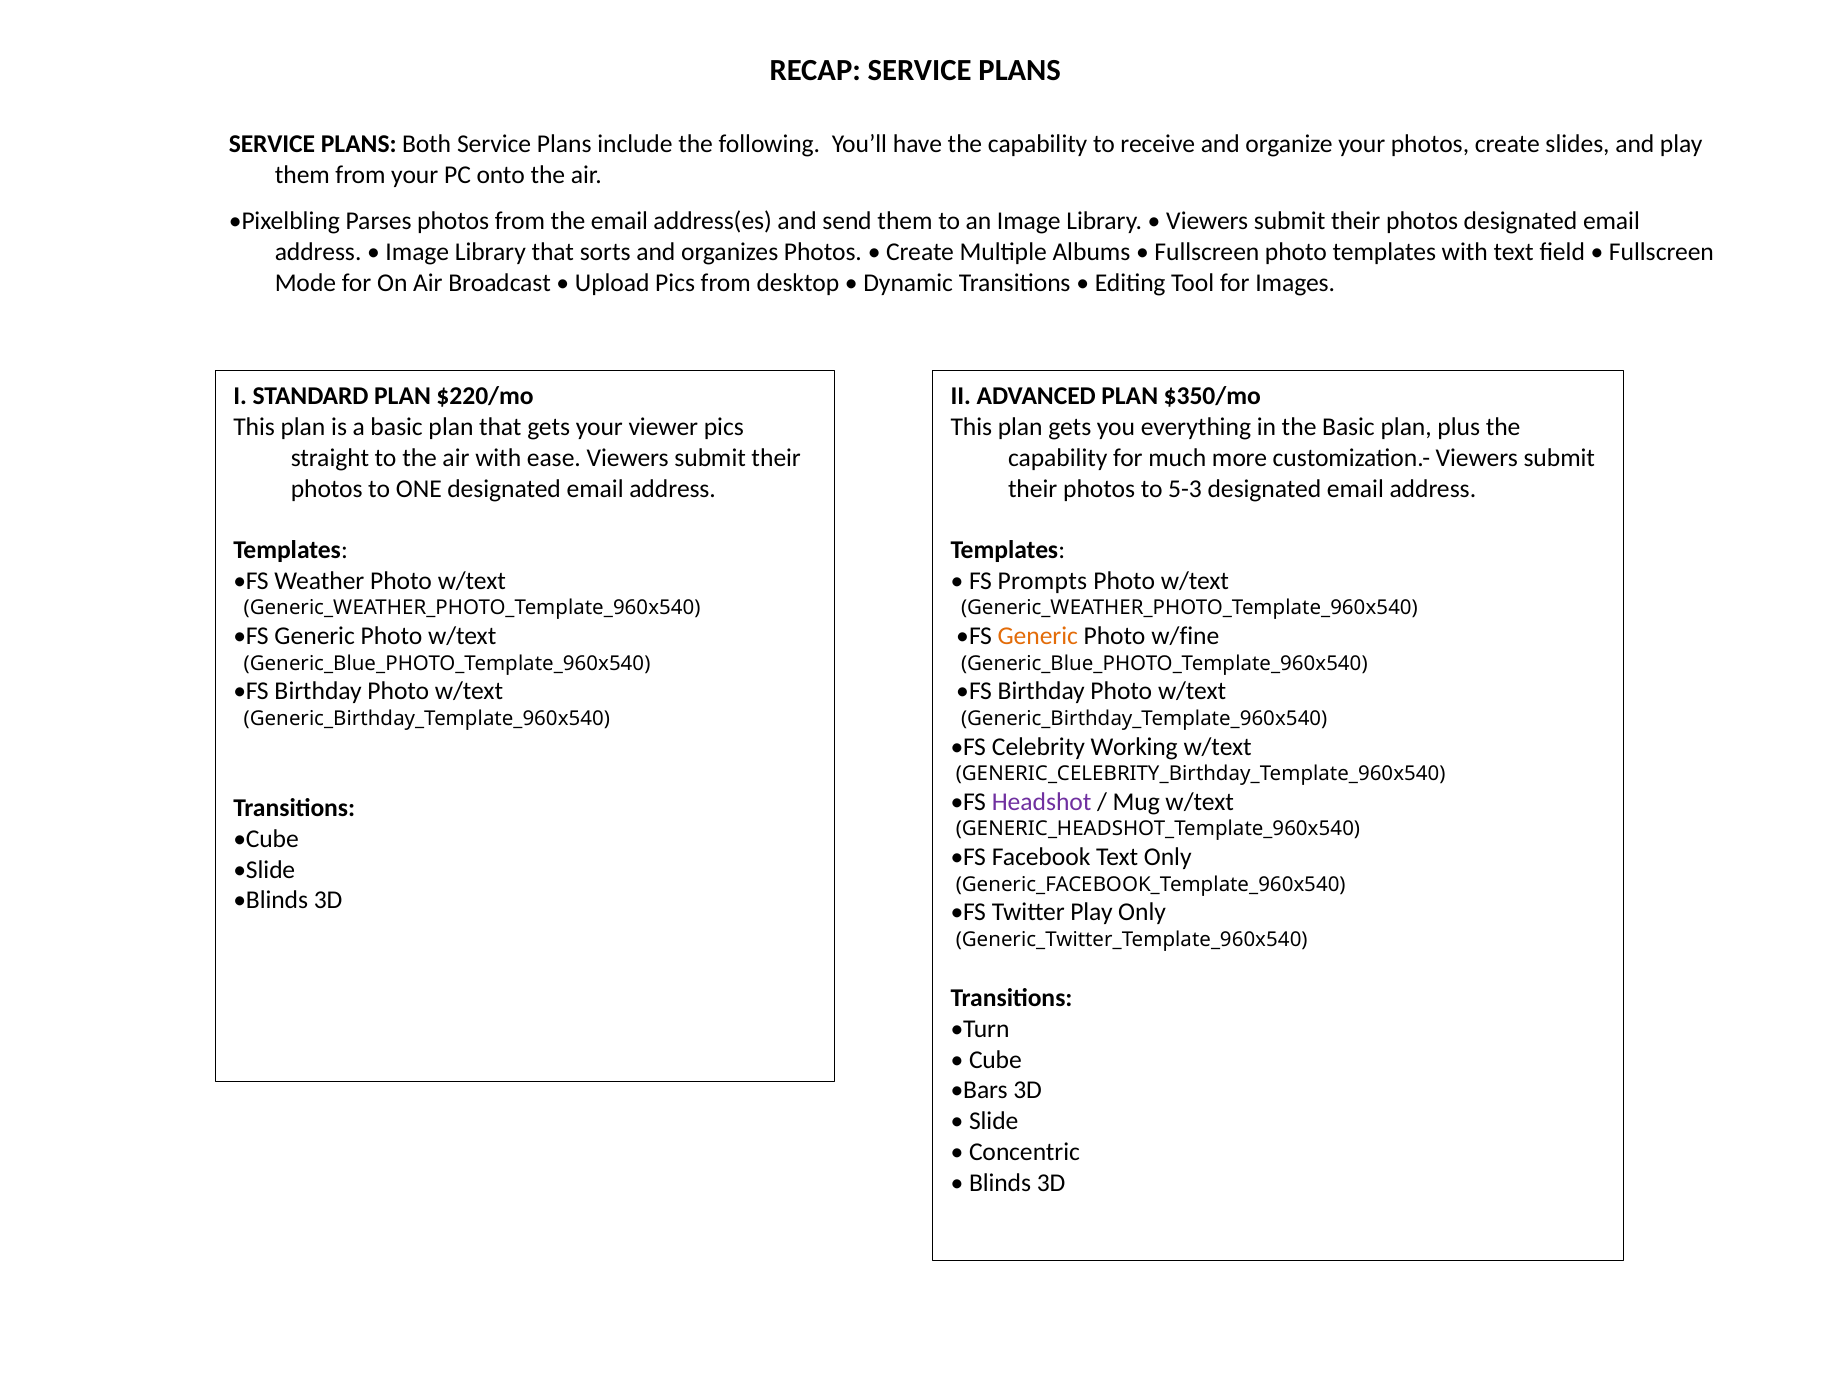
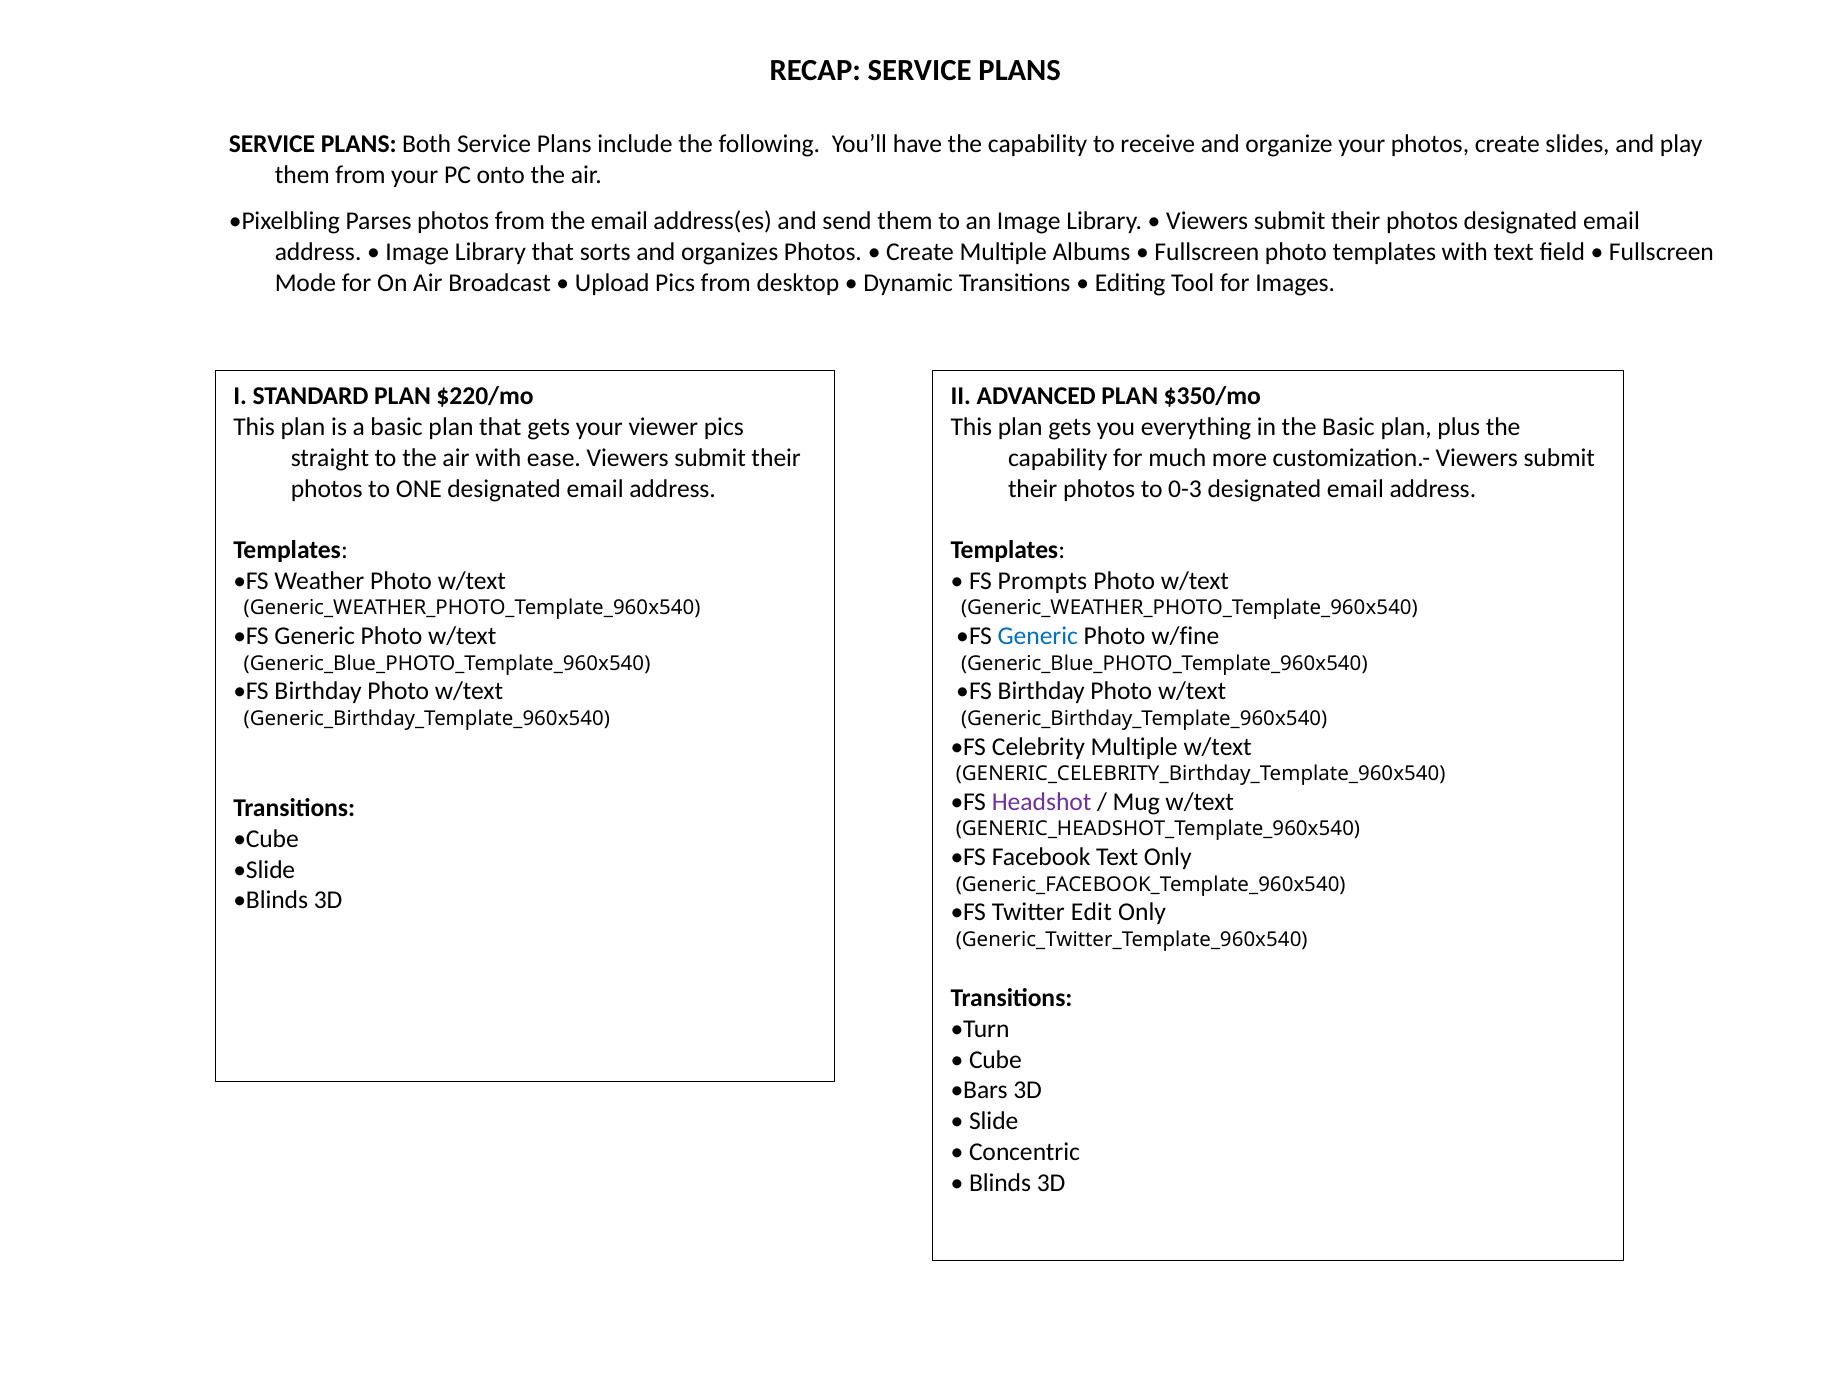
5-3: 5-3 -> 0-3
Generic at (1038, 636) colour: orange -> blue
Celebrity Working: Working -> Multiple
Twitter Play: Play -> Edit
